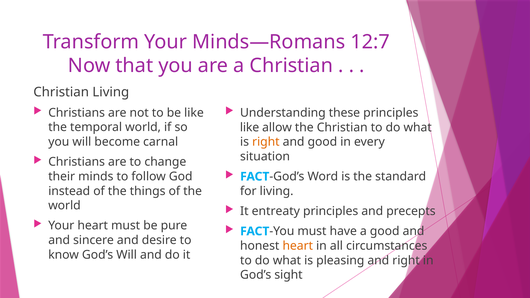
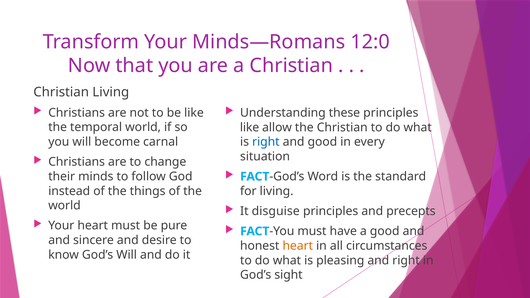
12:7: 12:7 -> 12:0
right at (266, 142) colour: orange -> blue
entreaty: entreaty -> disguise
